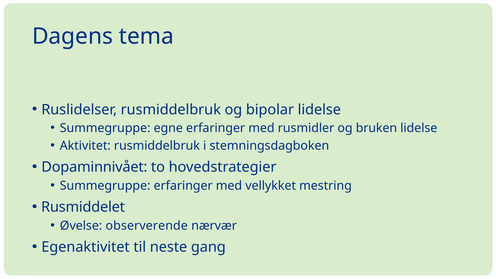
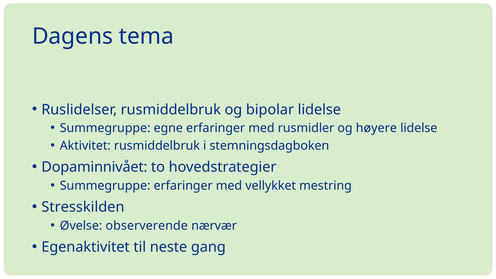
bruken: bruken -> høyere
Rusmiddelet: Rusmiddelet -> Stresskilden
